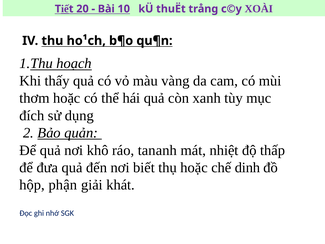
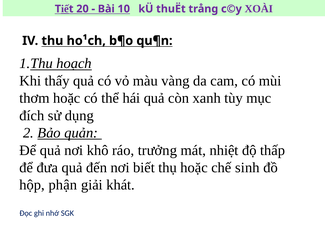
tananh: tananh -> trưởng
dinh: dinh -> sinh
